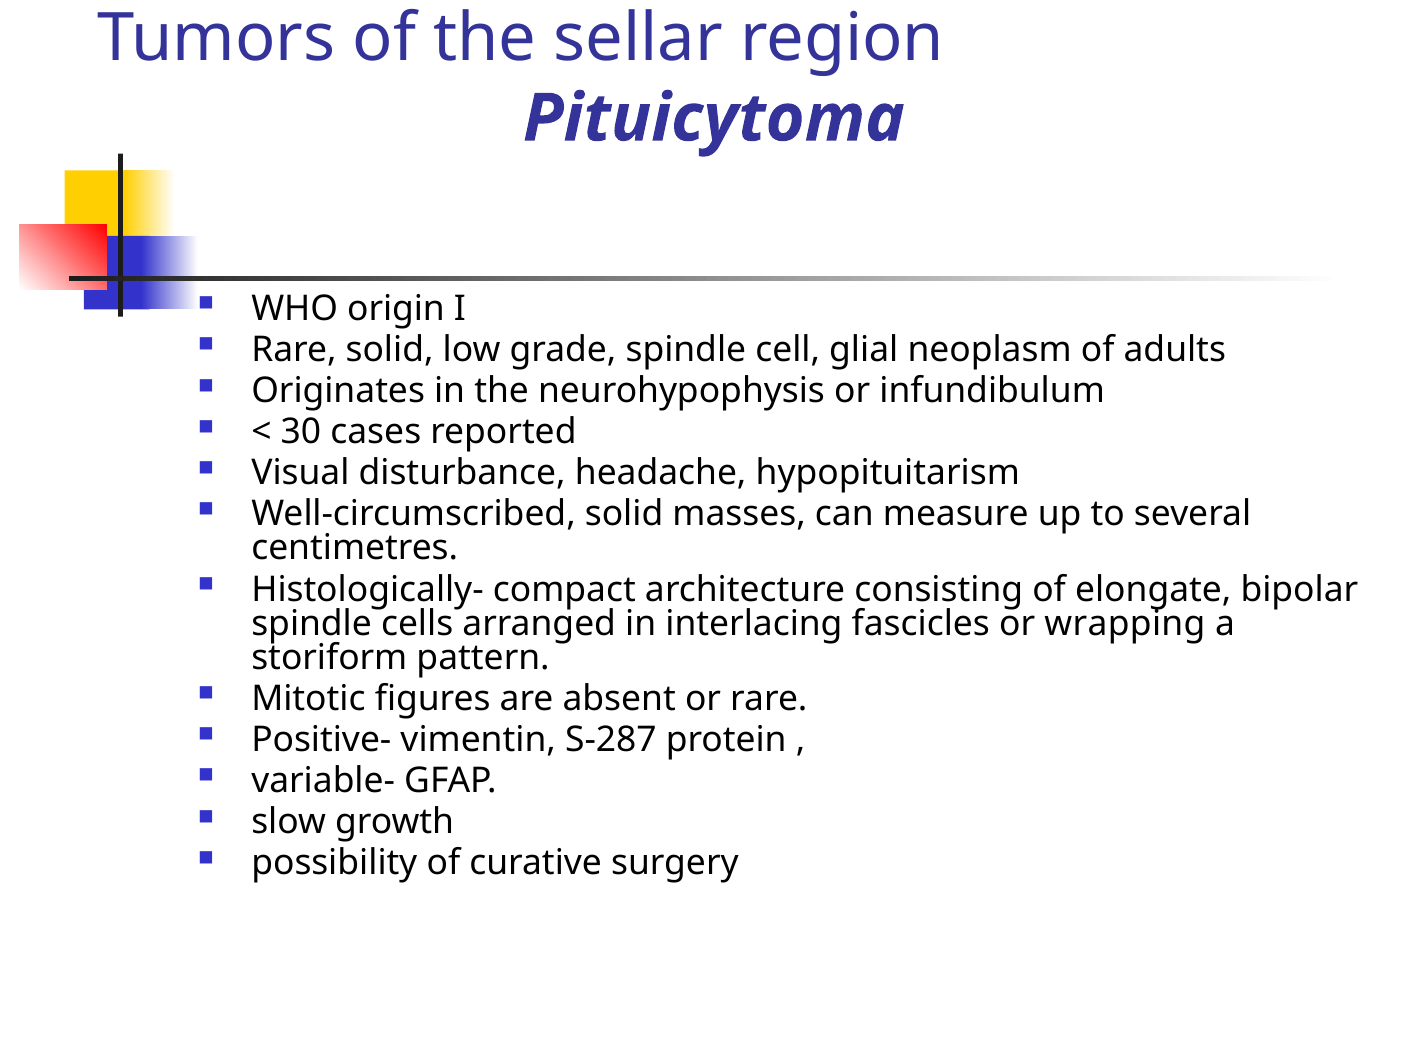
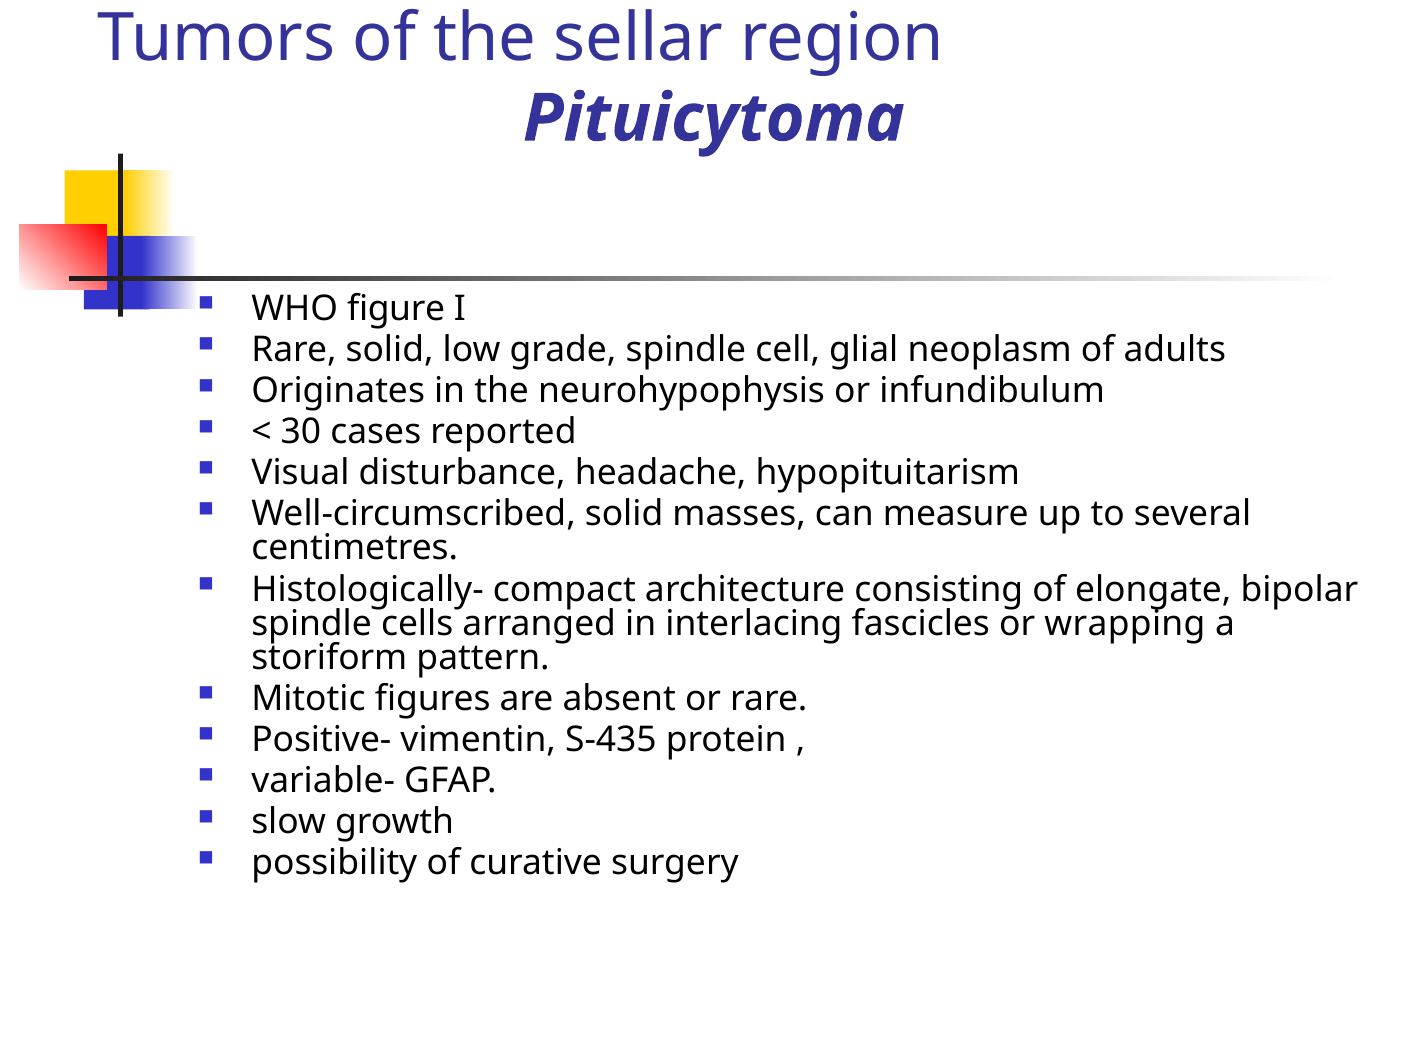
origin: origin -> figure
S-287: S-287 -> S-435
